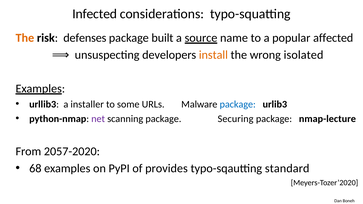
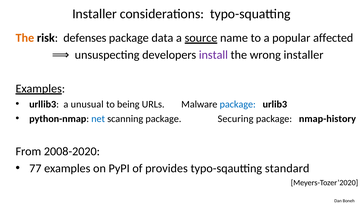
Infected at (95, 14): Infected -> Installer
built: built -> data
install colour: orange -> purple
wrong isolated: isolated -> installer
installer: installer -> unusual
some: some -> being
net colour: purple -> blue
nmap-lecture: nmap-lecture -> nmap-history
2057-2020: 2057-2020 -> 2008-2020
68: 68 -> 77
